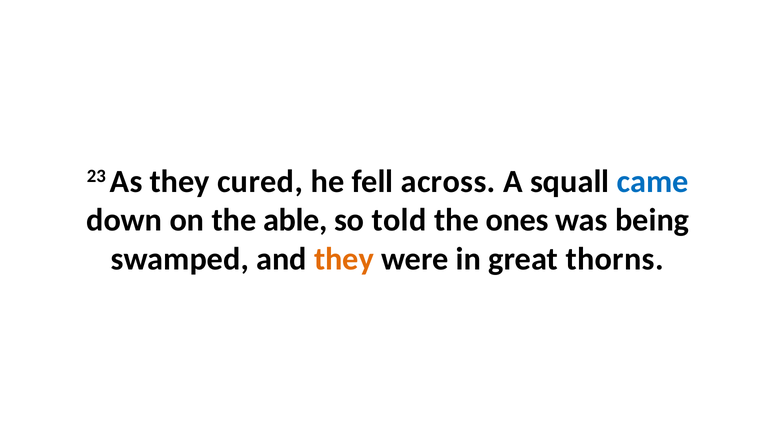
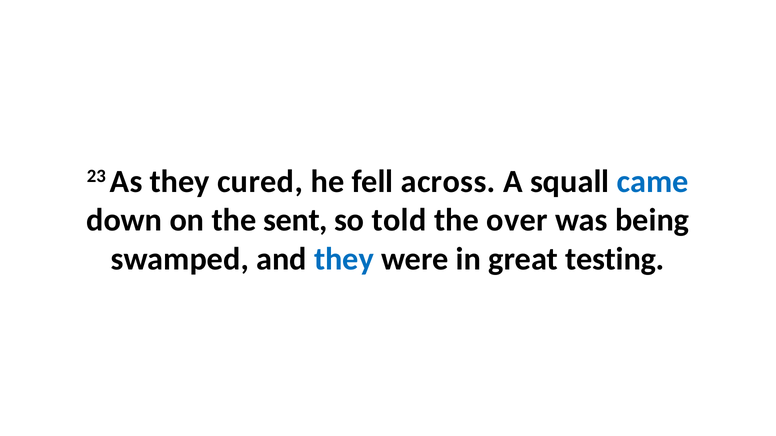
able: able -> sent
ones: ones -> over
they at (344, 259) colour: orange -> blue
thorns: thorns -> testing
